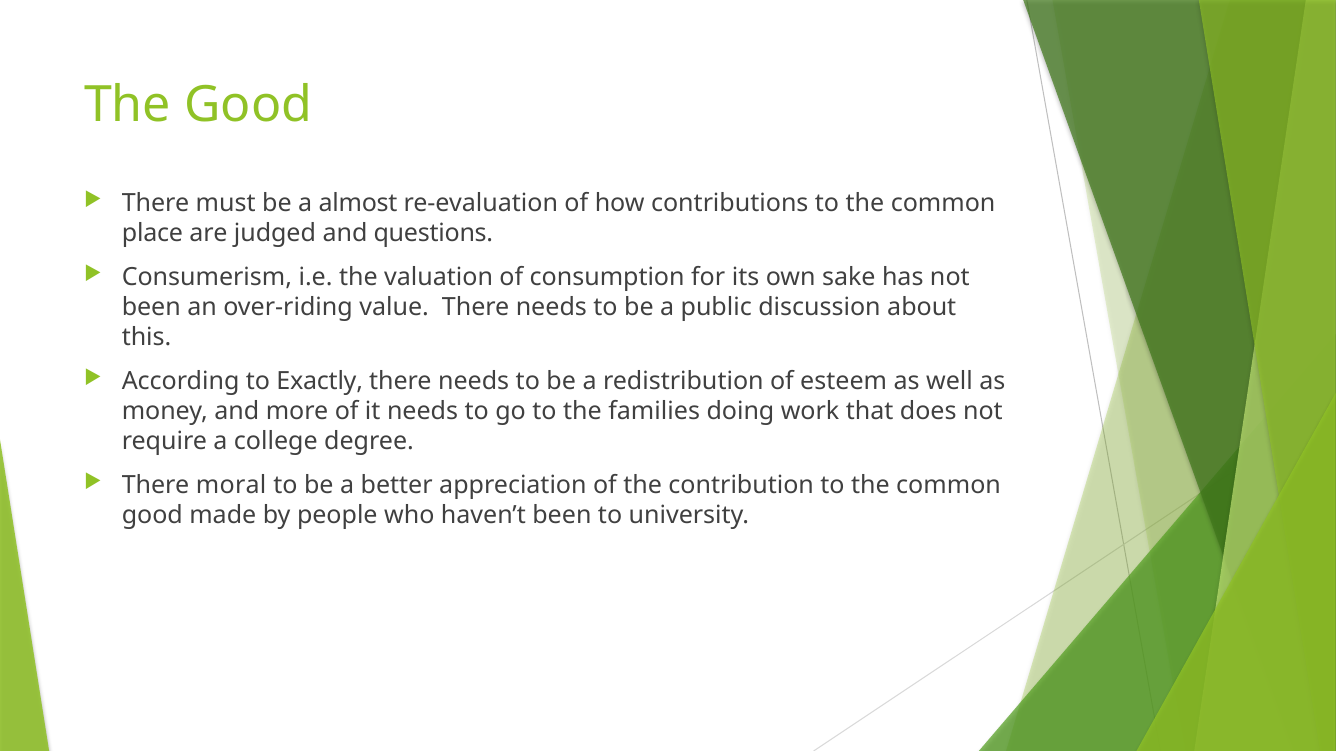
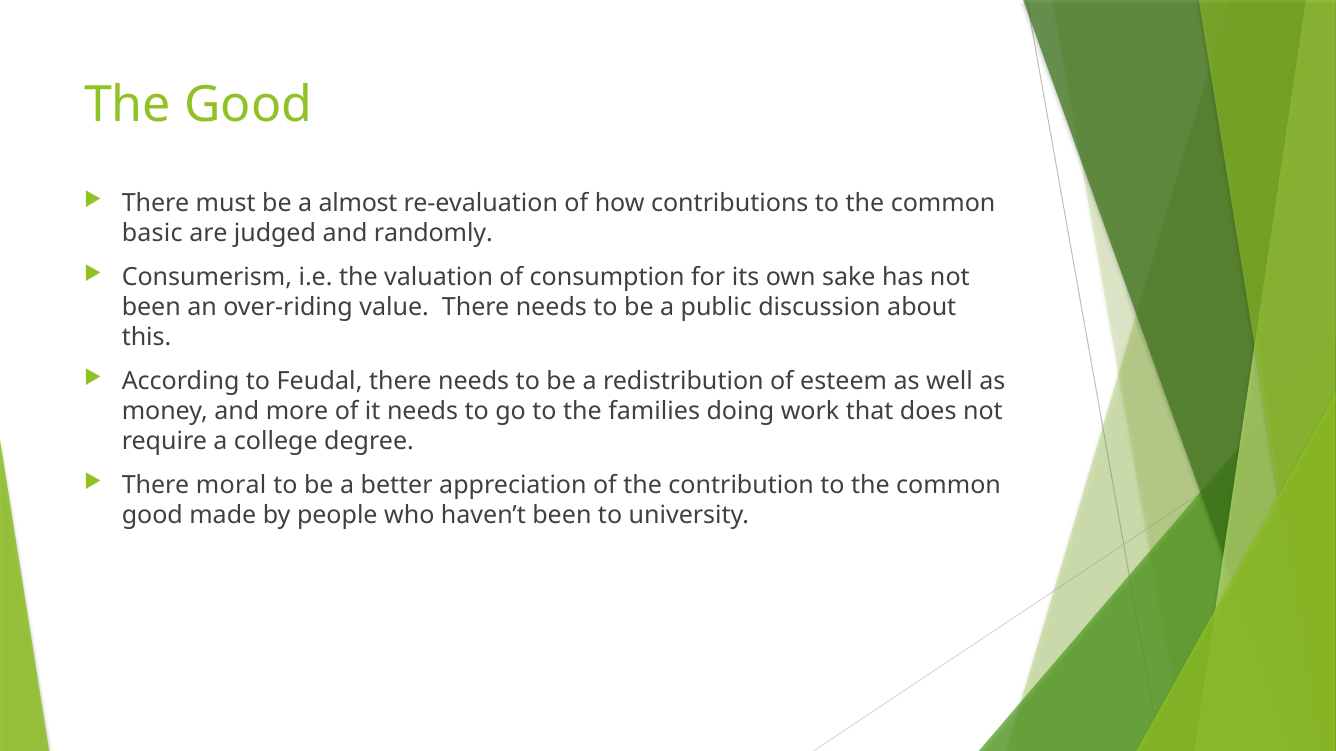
place: place -> basic
questions: questions -> randomly
Exactly: Exactly -> Feudal
